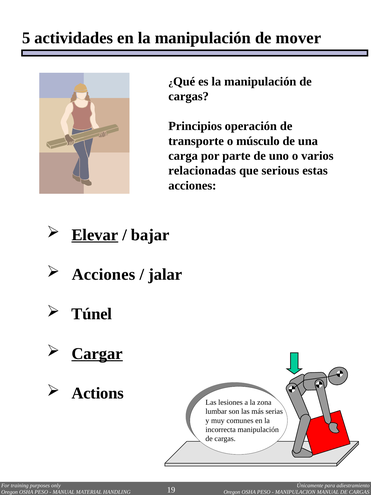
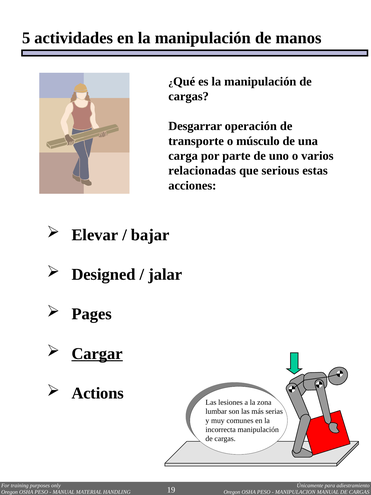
mover: mover -> manos
Principios: Principios -> Desgarrar
Elevar underline: present -> none
Acciones at (103, 274): Acciones -> Designed
Túnel: Túnel -> Pages
